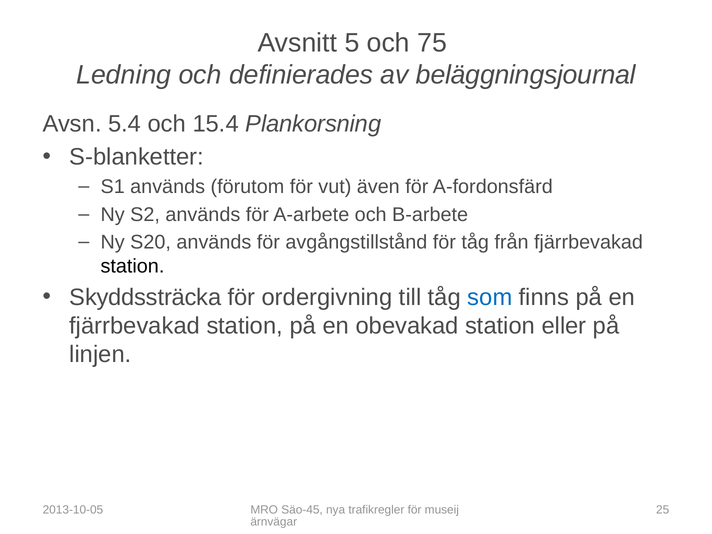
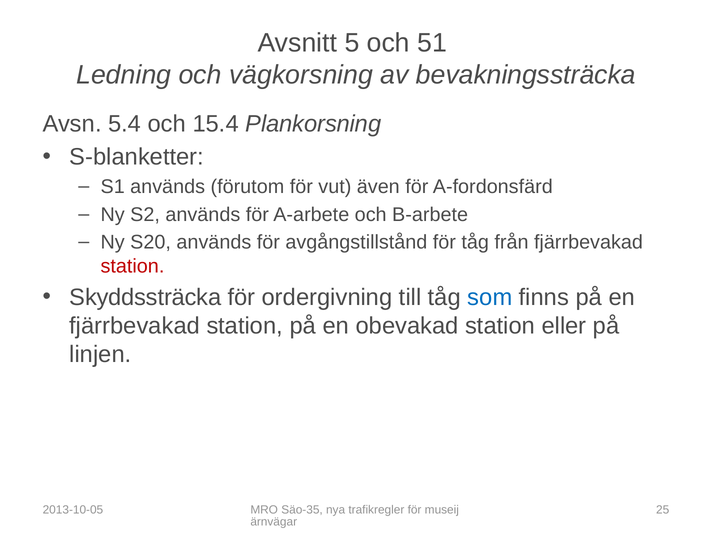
75: 75 -> 51
definierades: definierades -> vägkorsning
beläggningsjournal: beläggningsjournal -> bevakningssträcka
station at (132, 266) colour: black -> red
Säo-45: Säo-45 -> Säo-35
